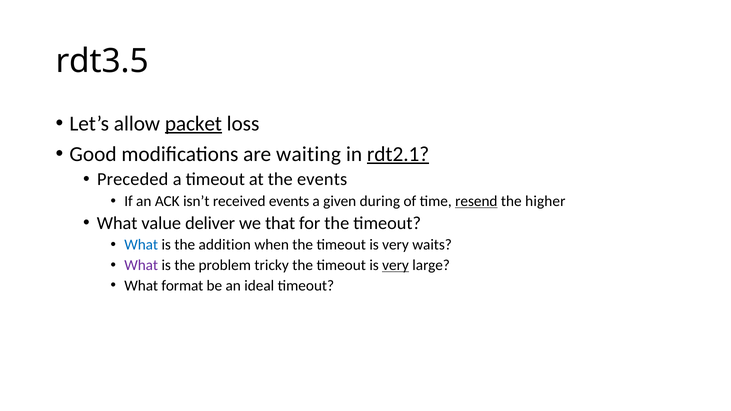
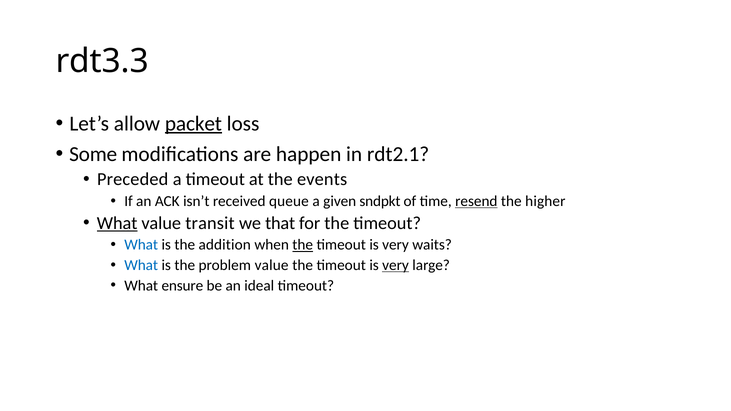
rdt3.5: rdt3.5 -> rdt3.3
Good: Good -> Some
waiting: waiting -> happen
rdt2.1 underline: present -> none
received events: events -> queue
during: during -> sndpkt
What at (117, 223) underline: none -> present
deliver: deliver -> transit
the at (303, 245) underline: none -> present
What at (141, 265) colour: purple -> blue
problem tricky: tricky -> value
format: format -> ensure
